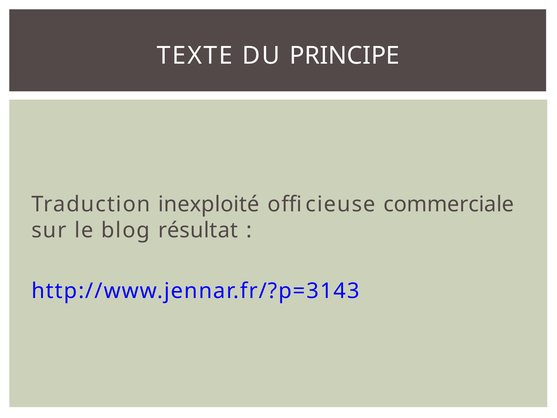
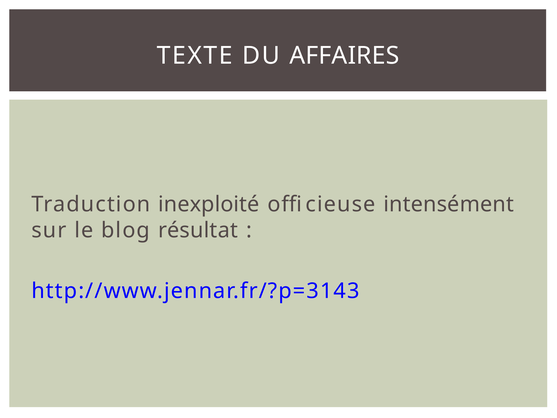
PRINCIPE: PRINCIPE -> AFFAIRES
commerciale: commerciale -> intensément
